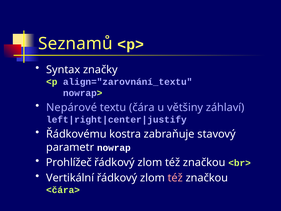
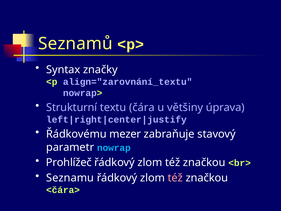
Nepárové: Nepárové -> Strukturní
záhlaví: záhlaví -> úprava
kostra: kostra -> mezer
nowrap colour: white -> light blue
Vertikální: Vertikální -> Seznamu
